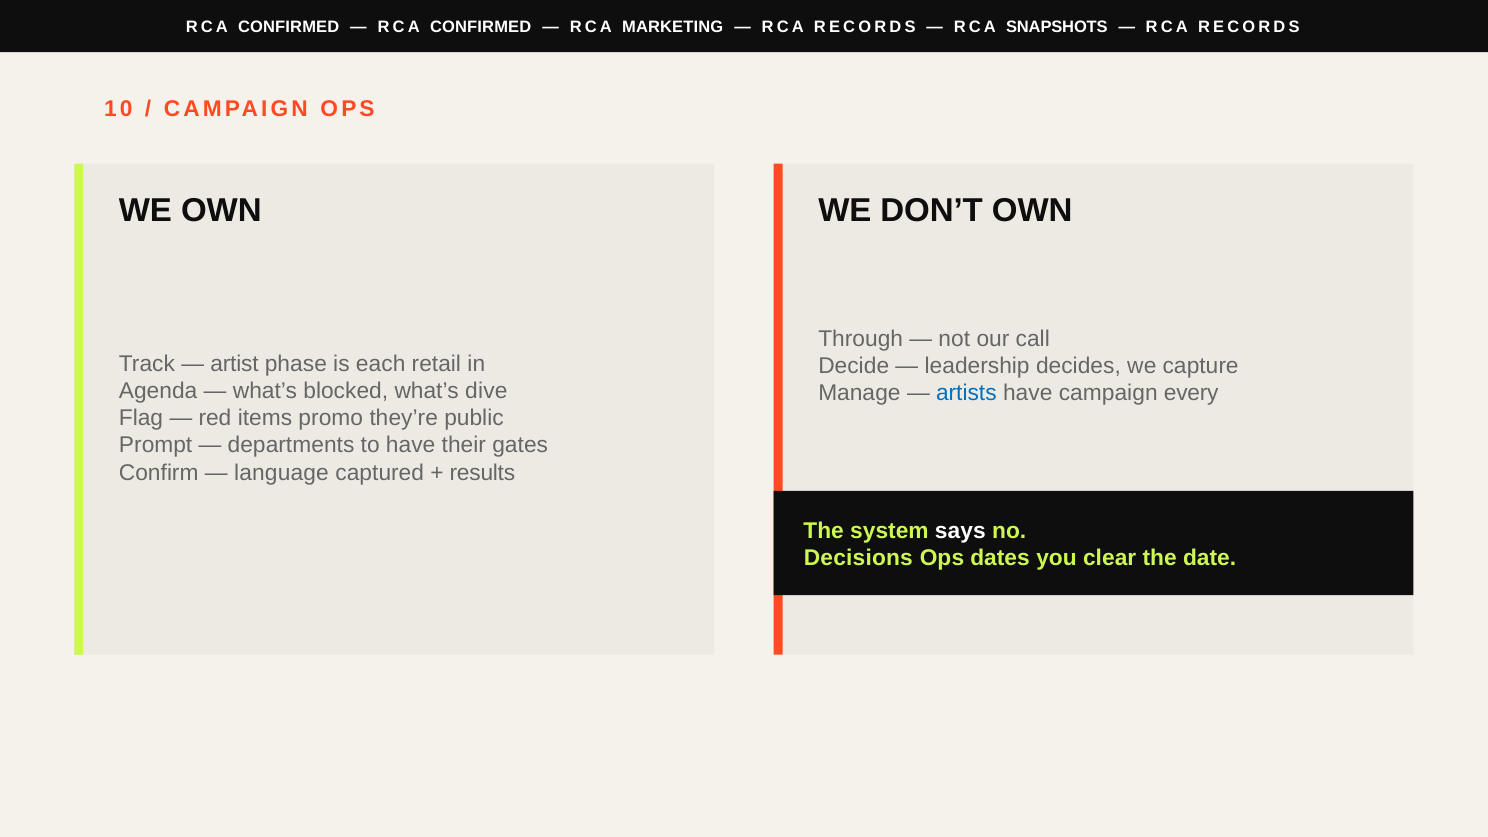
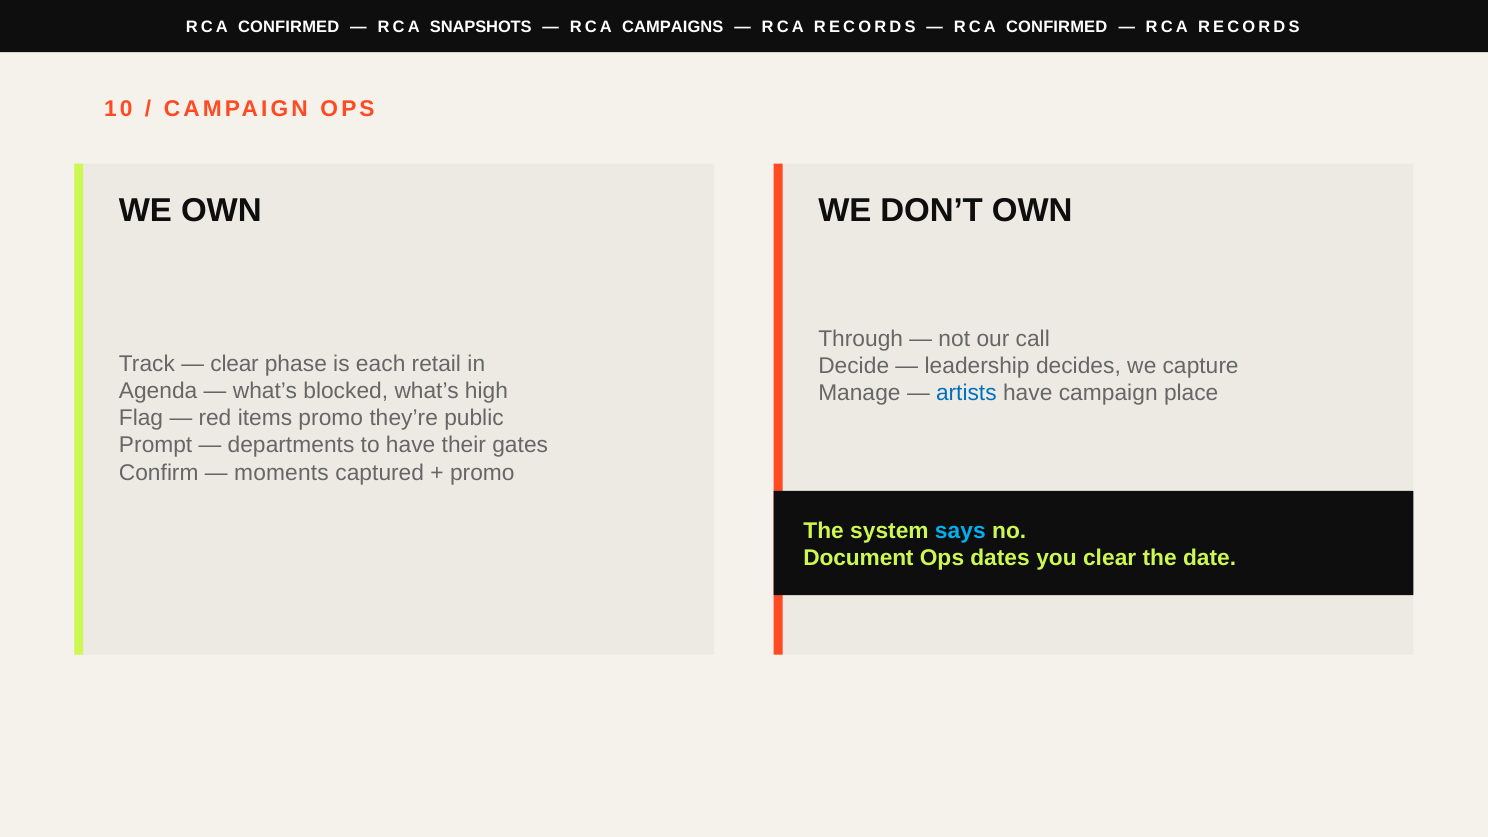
CONFIRMED at (481, 27): CONFIRMED -> SNAPSHOTS
MARKETING: MARKETING -> CAMPAIGNS
SNAPSHOTS at (1057, 27): SNAPSHOTS -> CONFIRMED
artist at (235, 364): artist -> clear
dive: dive -> high
every: every -> place
language: language -> moments
results at (482, 473): results -> promo
says colour: white -> light blue
Decisions: Decisions -> Document
